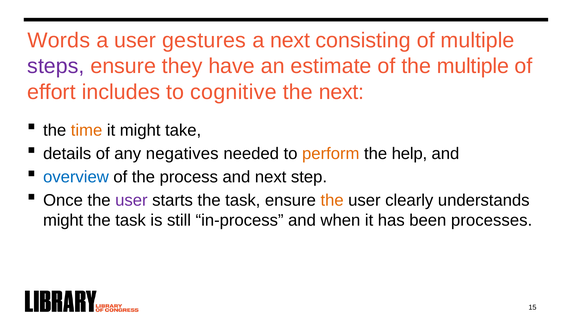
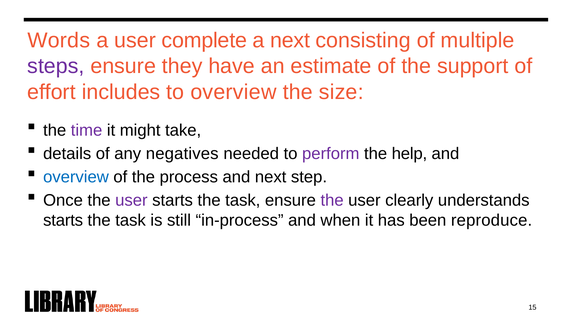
gestures: gestures -> complete
the multiple: multiple -> support
to cognitive: cognitive -> overview
the next: next -> size
time colour: orange -> purple
perform colour: orange -> purple
the at (332, 200) colour: orange -> purple
might at (63, 220): might -> starts
processes: processes -> reproduce
